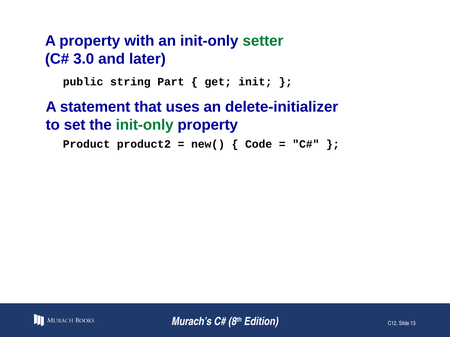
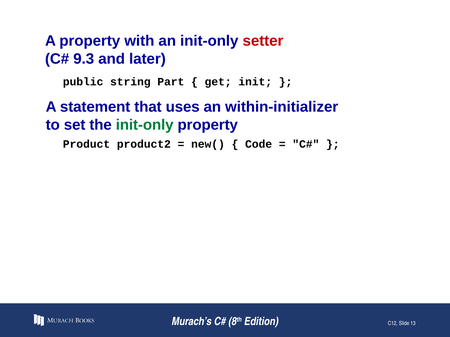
setter colour: green -> red
3.0: 3.0 -> 9.3
delete-initializer: delete-initializer -> within-initializer
